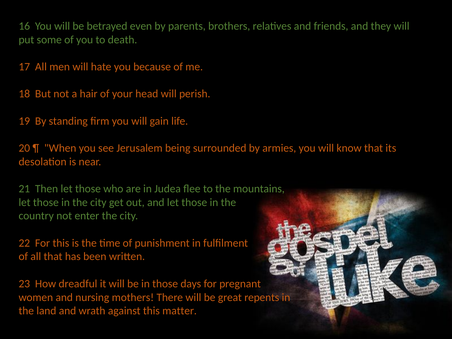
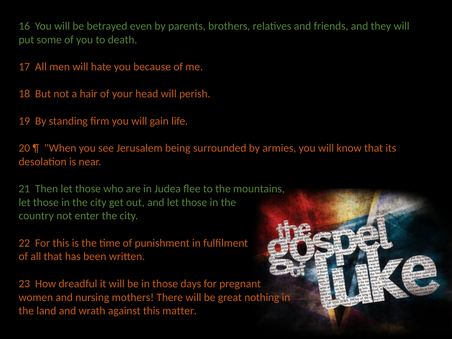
repents: repents -> nothing
